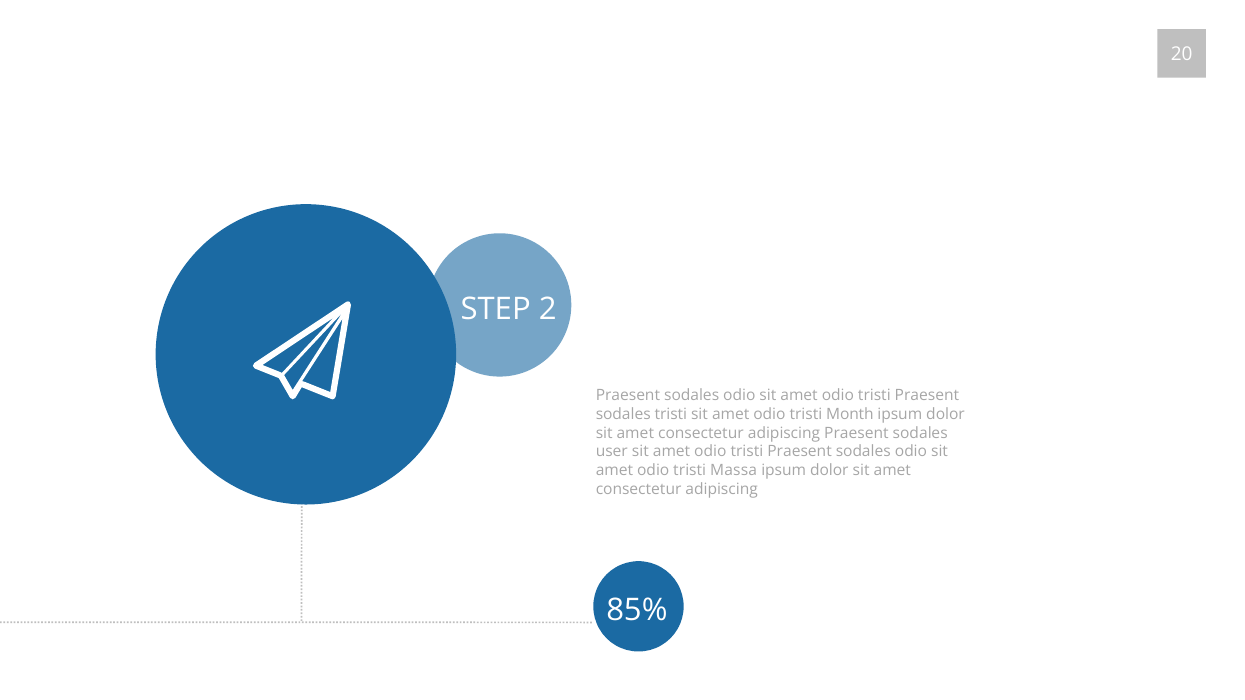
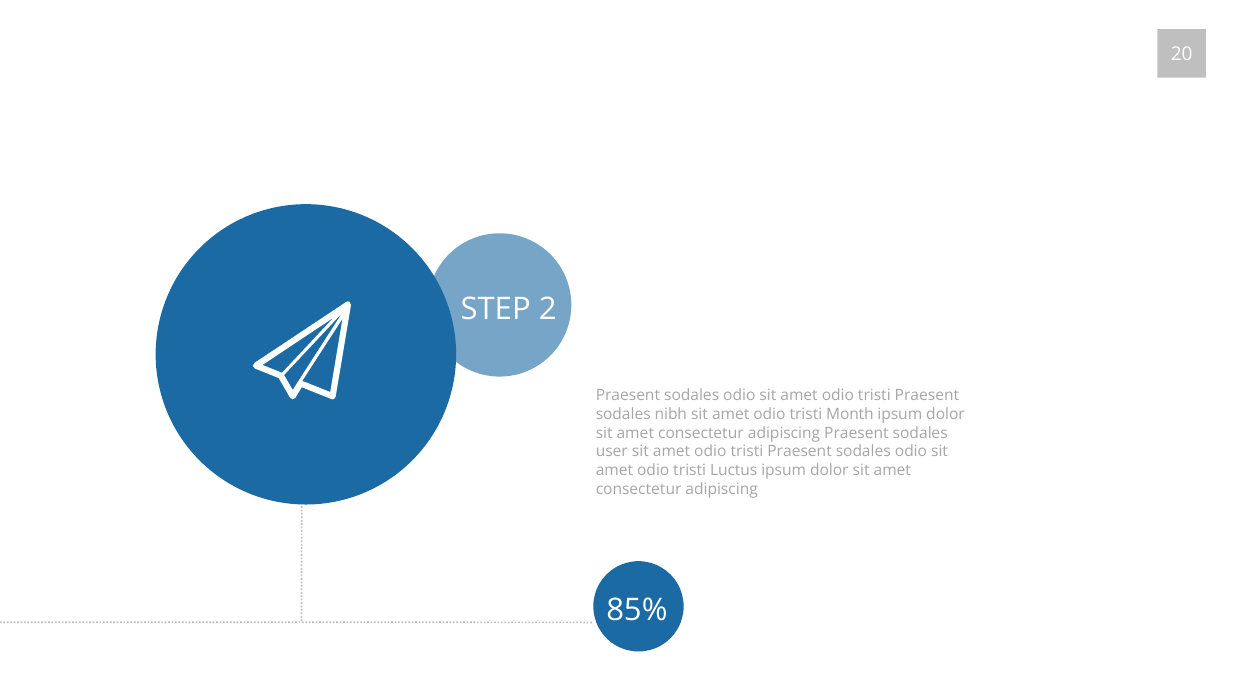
sodales tristi: tristi -> nibh
Massa: Massa -> Luctus
